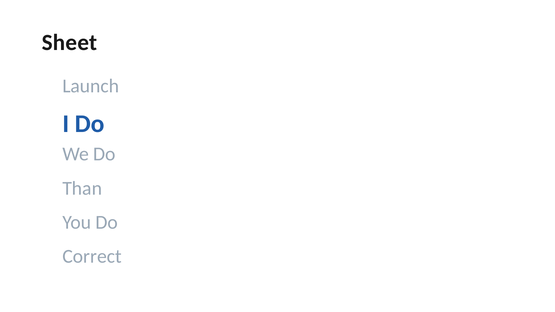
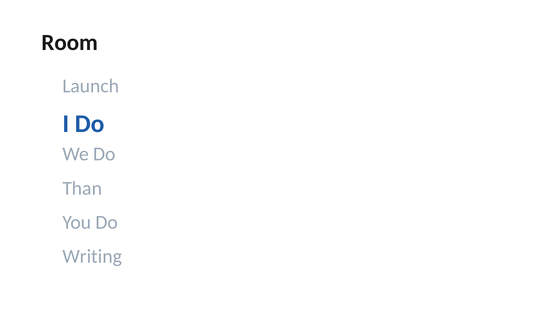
Sheet: Sheet -> Room
Correct: Correct -> Writing
